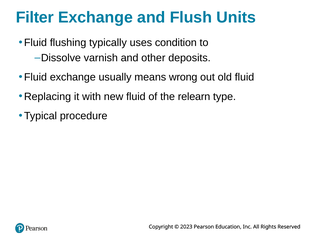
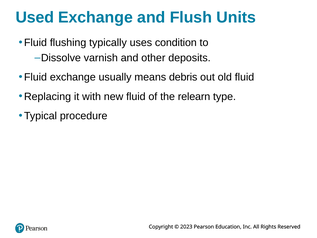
Filter: Filter -> Used
wrong: wrong -> debris
